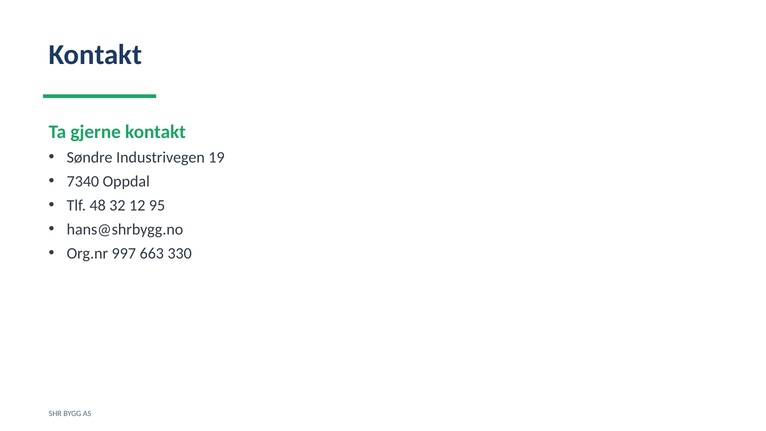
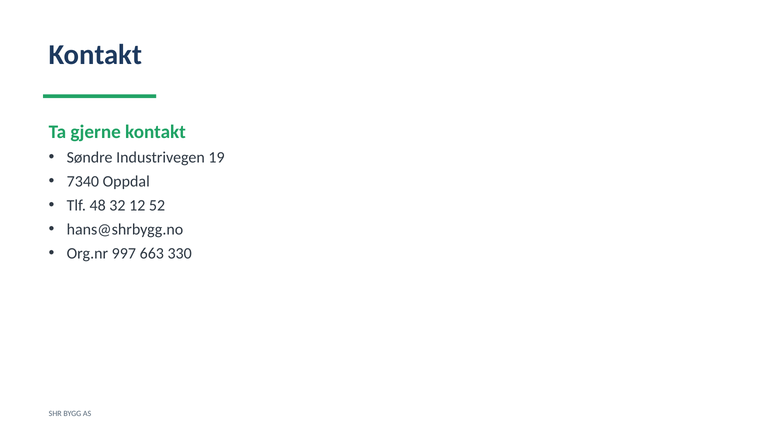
95: 95 -> 52
